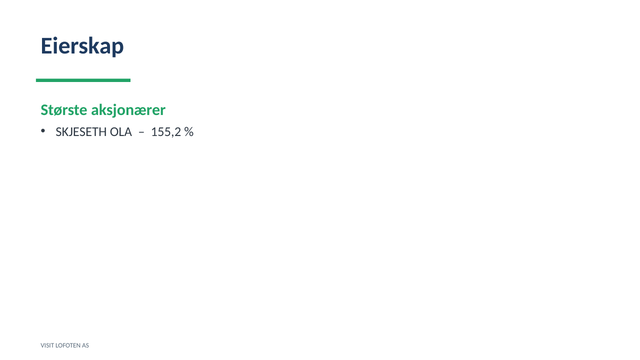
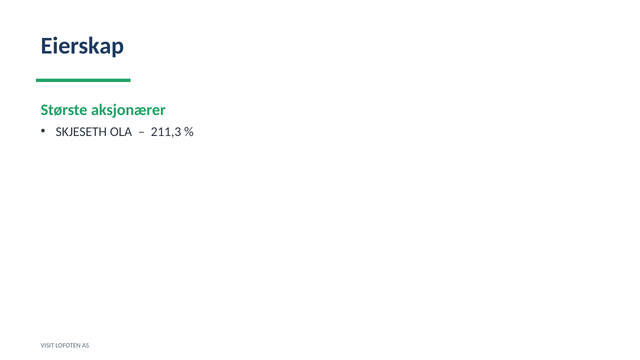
155,2: 155,2 -> 211,3
